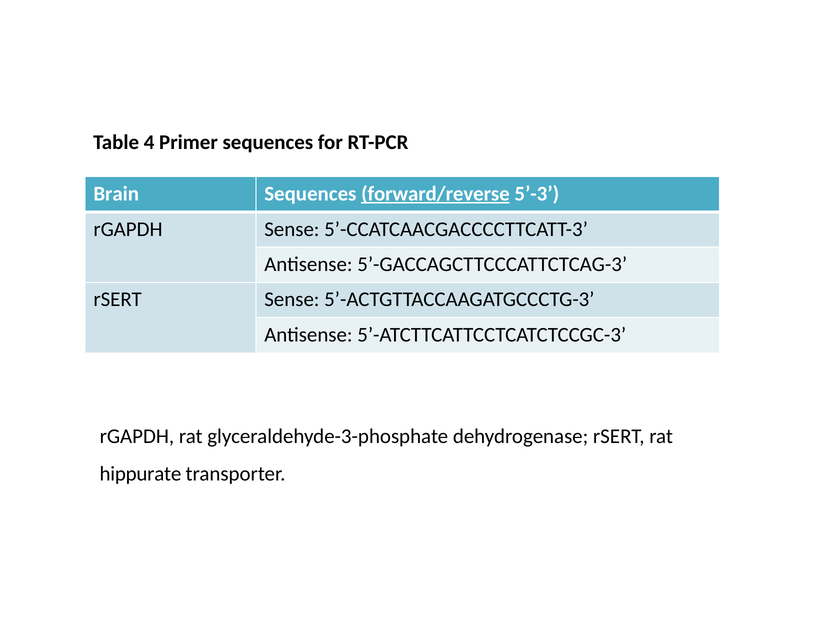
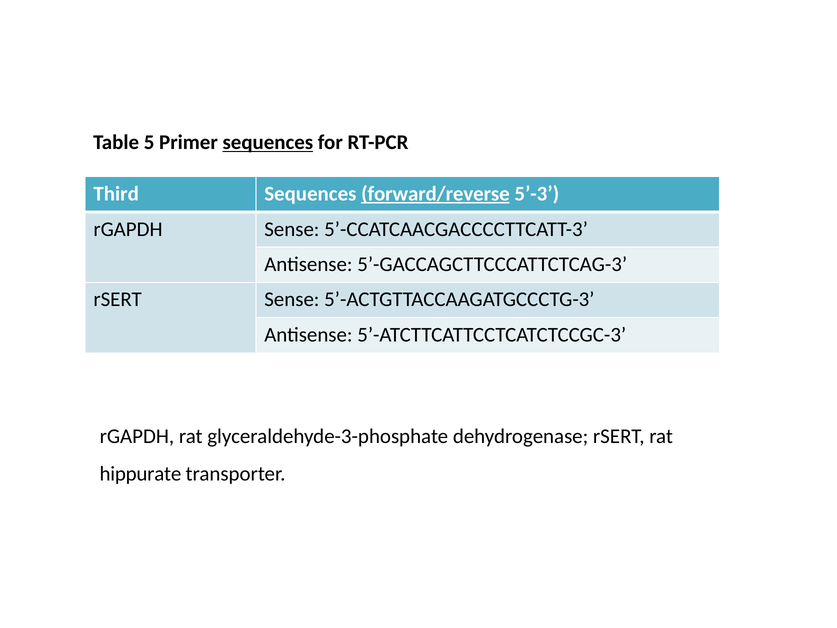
4: 4 -> 5
sequences at (268, 142) underline: none -> present
Brain: Brain -> Third
